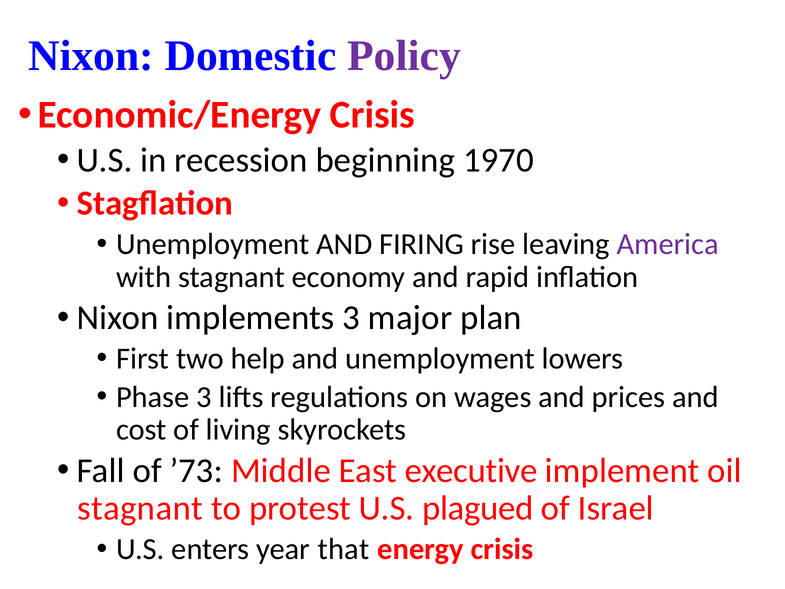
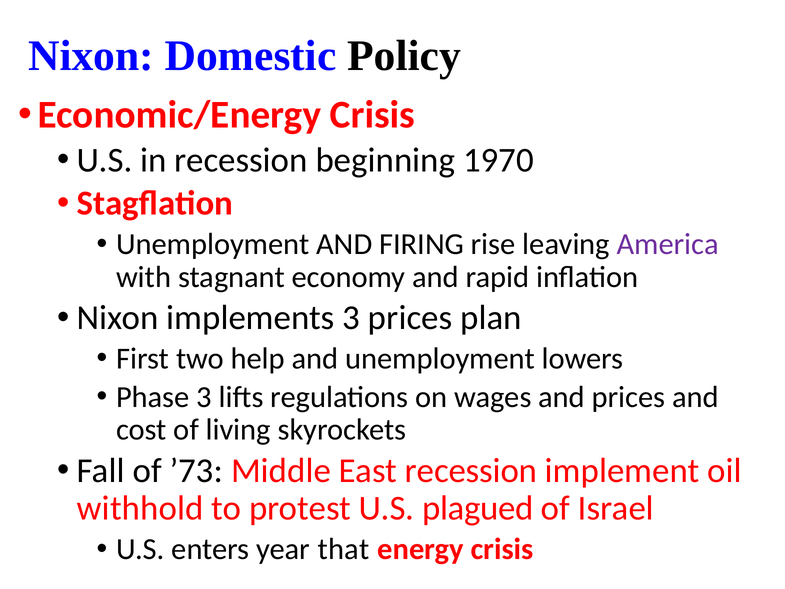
Policy colour: purple -> black
3 major: major -> prices
East executive: executive -> recession
stagnant at (140, 508): stagnant -> withhold
